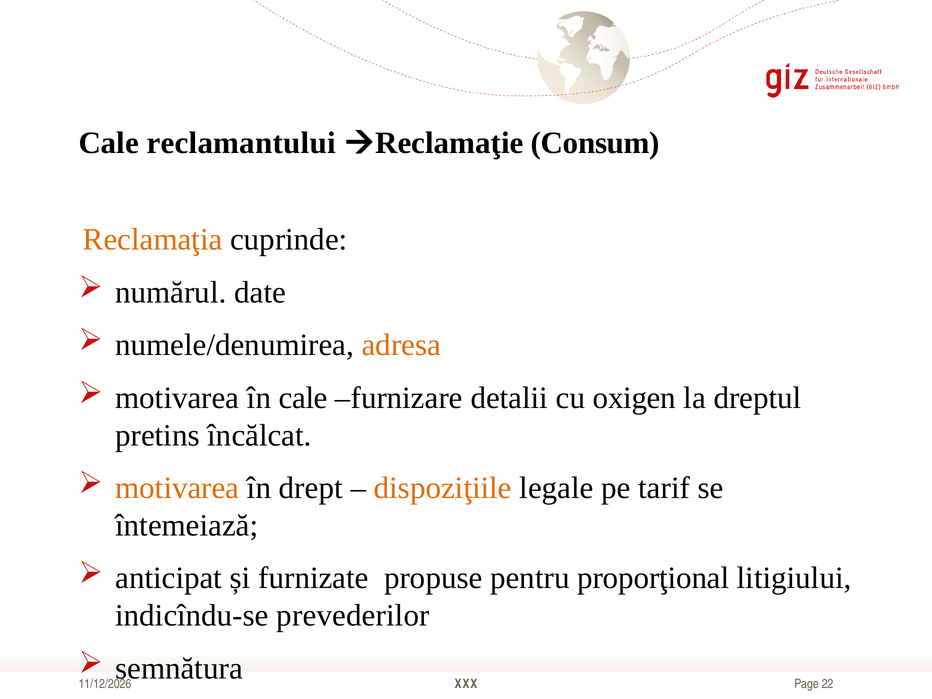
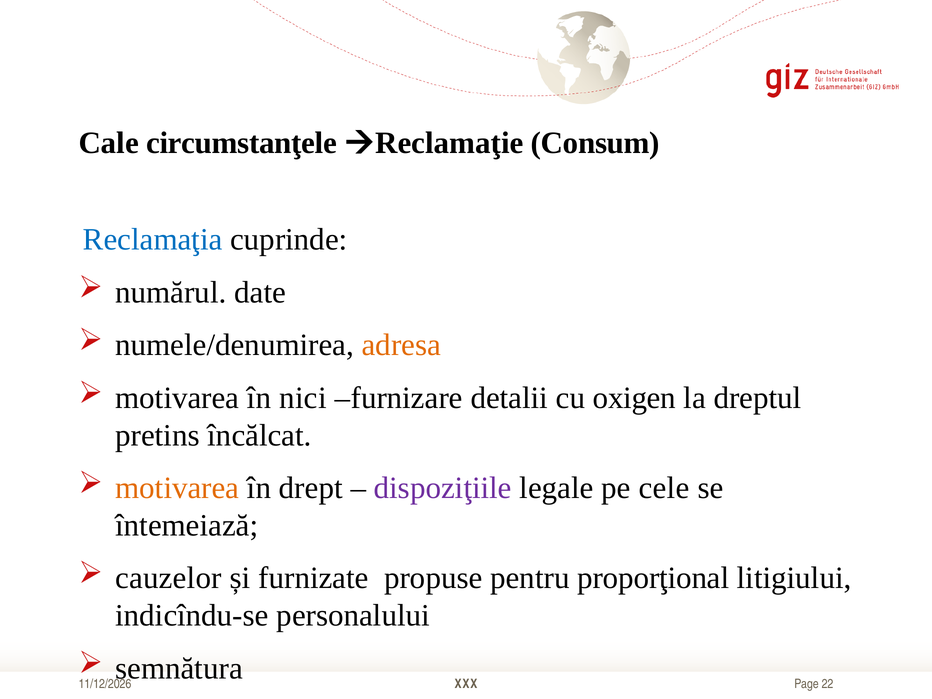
reclamantului: reclamantului -> circumstanţele
Reclamaţia colour: orange -> blue
în cale: cale -> nici
dispoziţiile colour: orange -> purple
tarif: tarif -> cele
anticipat: anticipat -> cauzelor
prevederilor: prevederilor -> personalului
